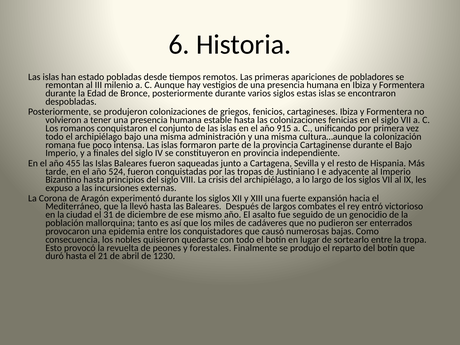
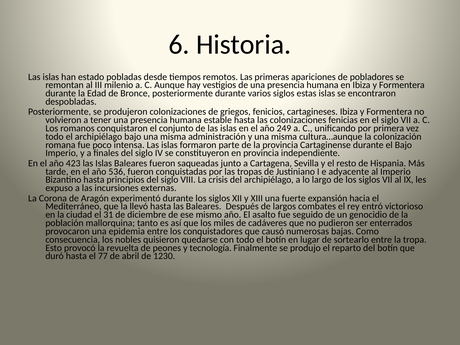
915: 915 -> 249
455: 455 -> 423
524: 524 -> 536
forestales: forestales -> tecnología
21: 21 -> 77
